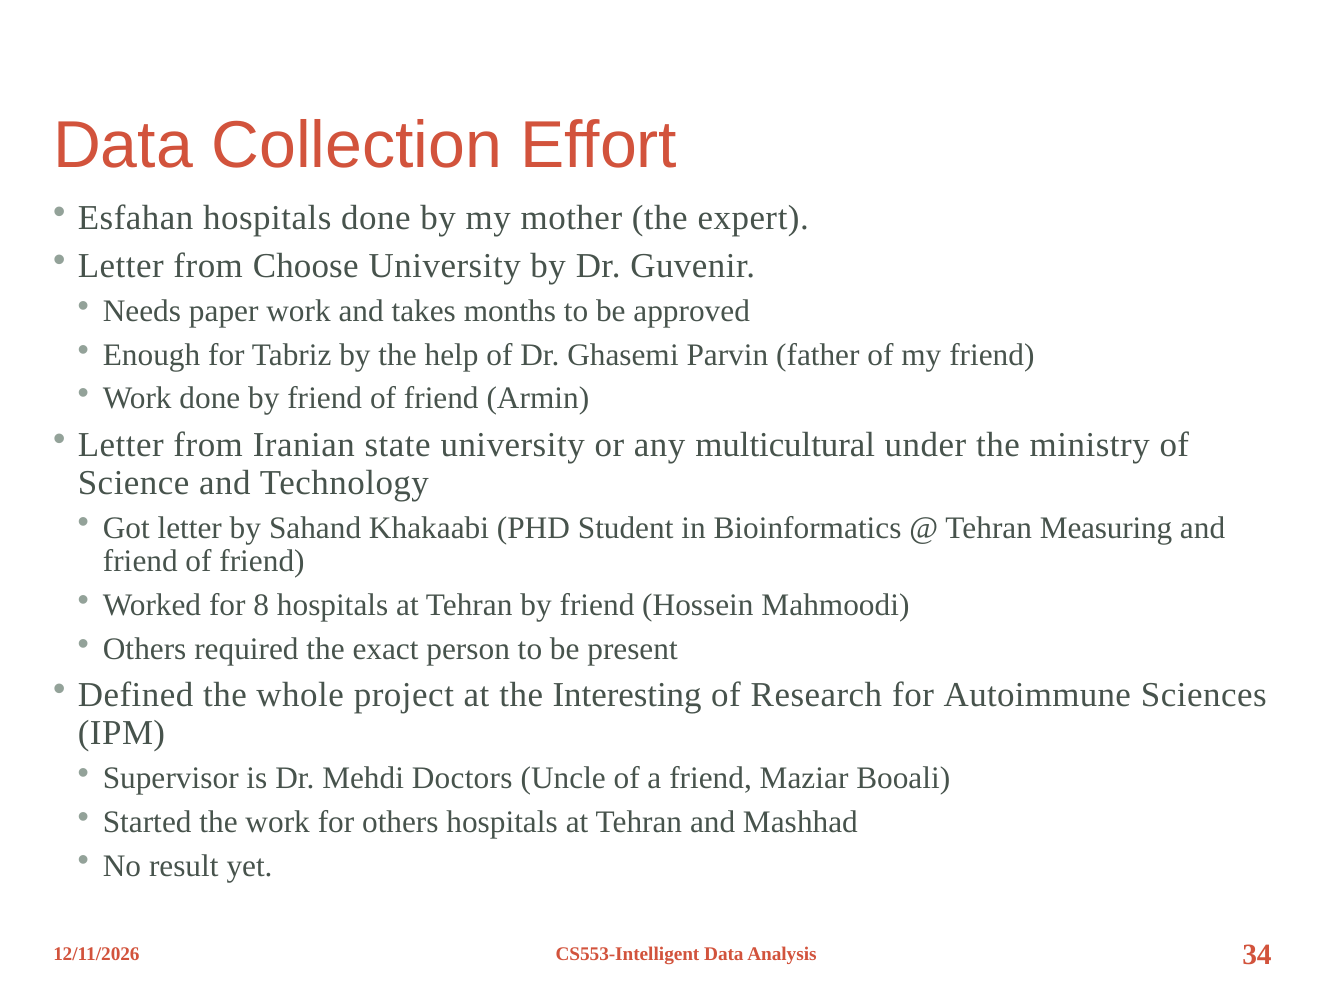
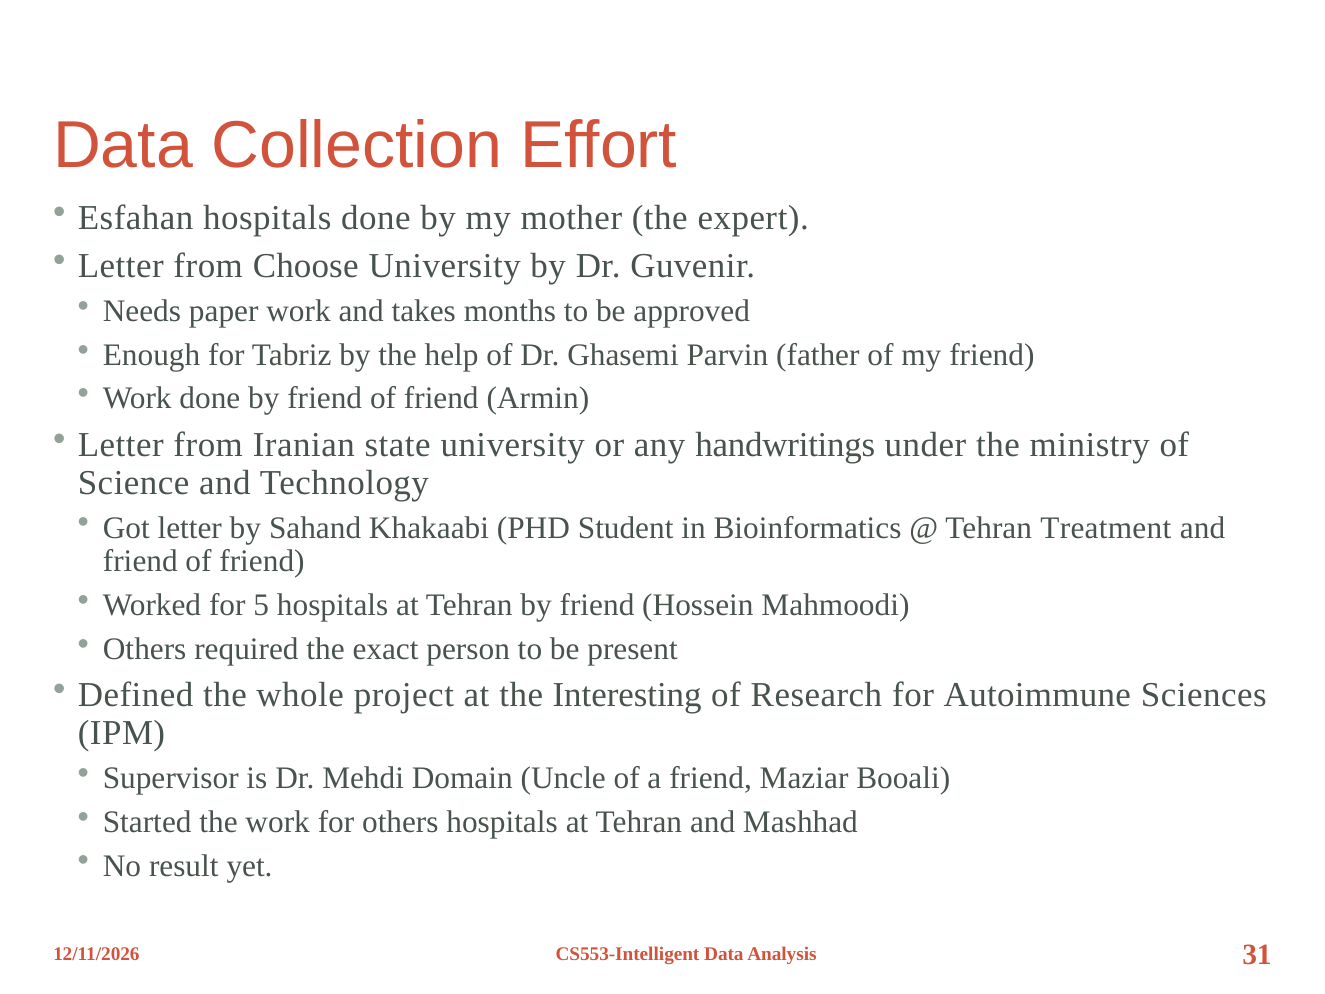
multicultural: multicultural -> handwritings
Measuring: Measuring -> Treatment
8: 8 -> 5
Doctors: Doctors -> Domain
34: 34 -> 31
